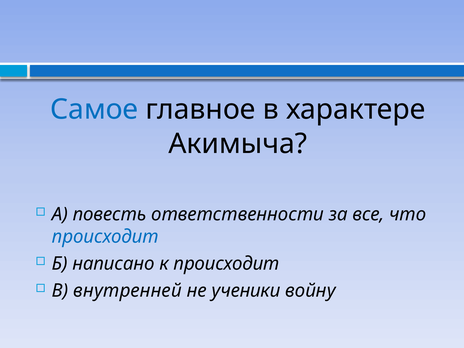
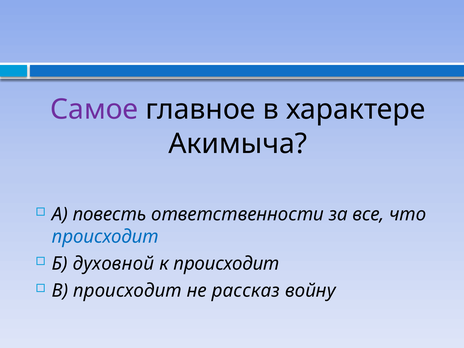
Самое colour: blue -> purple
написано: написано -> духовной
В внутренней: внутренней -> происходит
ученики: ученики -> рассказ
